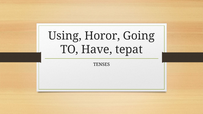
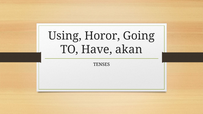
tepat: tepat -> akan
